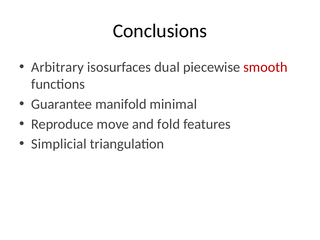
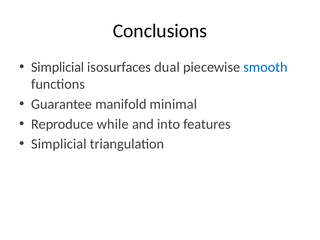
Arbitrary at (58, 67): Arbitrary -> Simplicial
smooth colour: red -> blue
move: move -> while
fold: fold -> into
